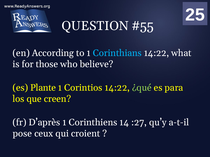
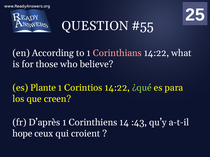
Corinthians colour: light blue -> pink
:27: :27 -> :43
pose: pose -> hope
